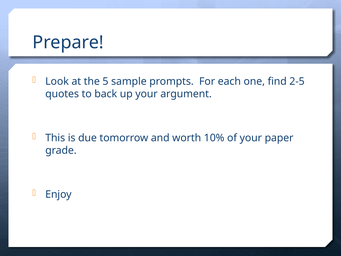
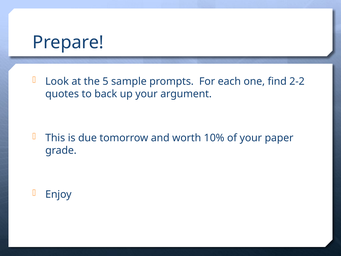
2-5: 2-5 -> 2-2
